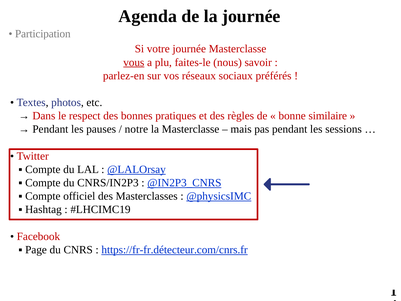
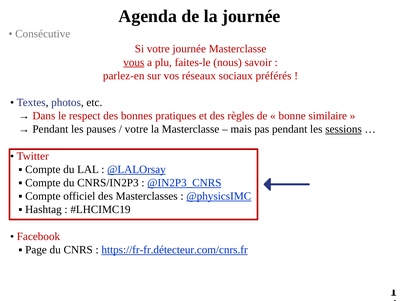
Participation: Participation -> Consécutive
notre at (136, 129): notre -> votre
sessions underline: none -> present
